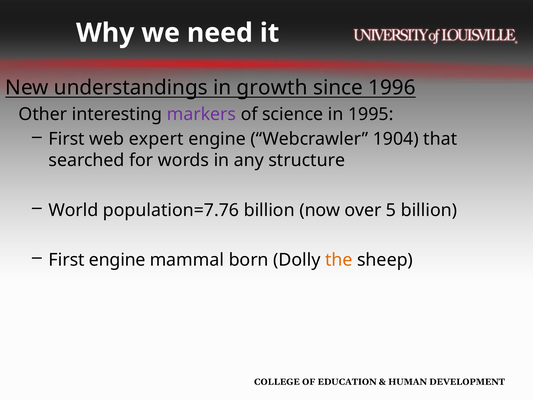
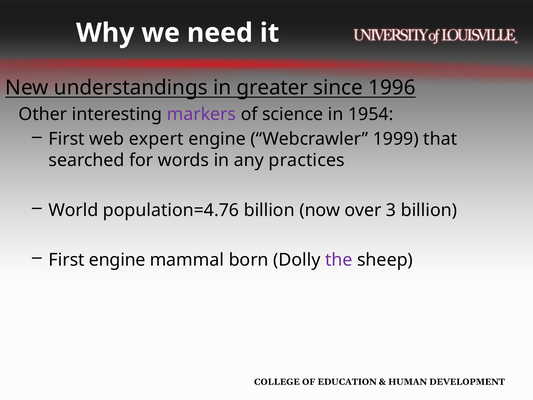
growth: growth -> greater
1995: 1995 -> 1954
1904: 1904 -> 1999
structure: structure -> practices
population=7.76: population=7.76 -> population=4.76
5: 5 -> 3
the colour: orange -> purple
